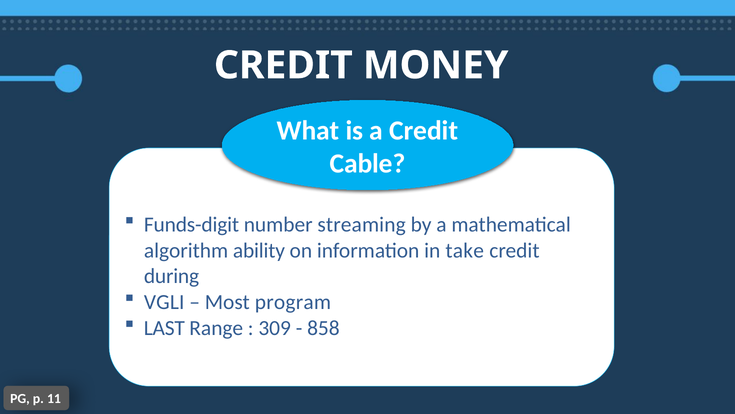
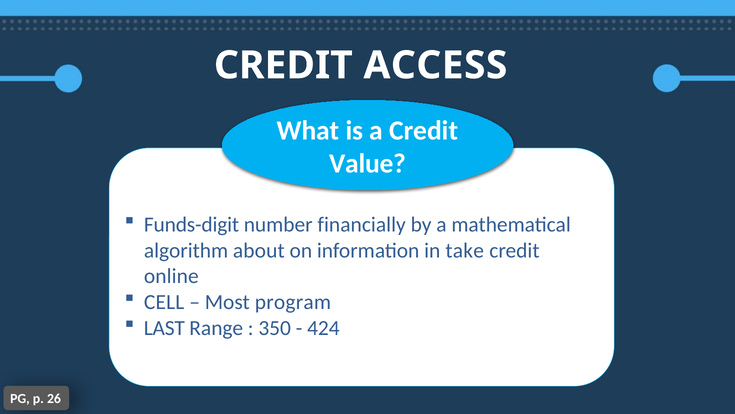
MONEY: MONEY -> ACCESS
Cable: Cable -> Value
streaming: streaming -> financially
ability: ability -> about
during: during -> online
VGLI: VGLI -> CELL
309: 309 -> 350
858: 858 -> 424
11: 11 -> 26
